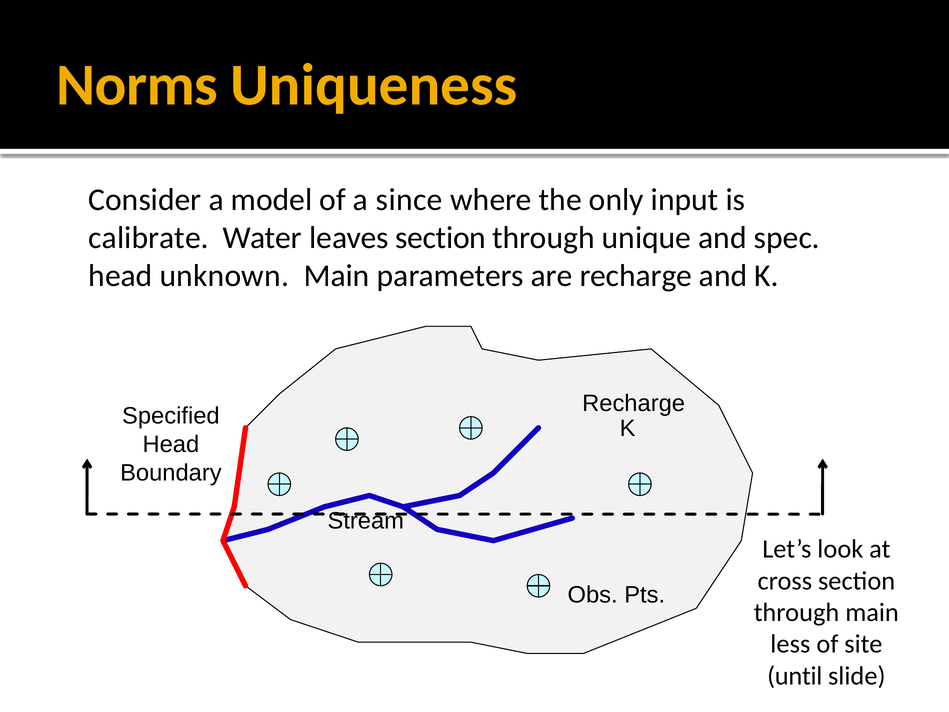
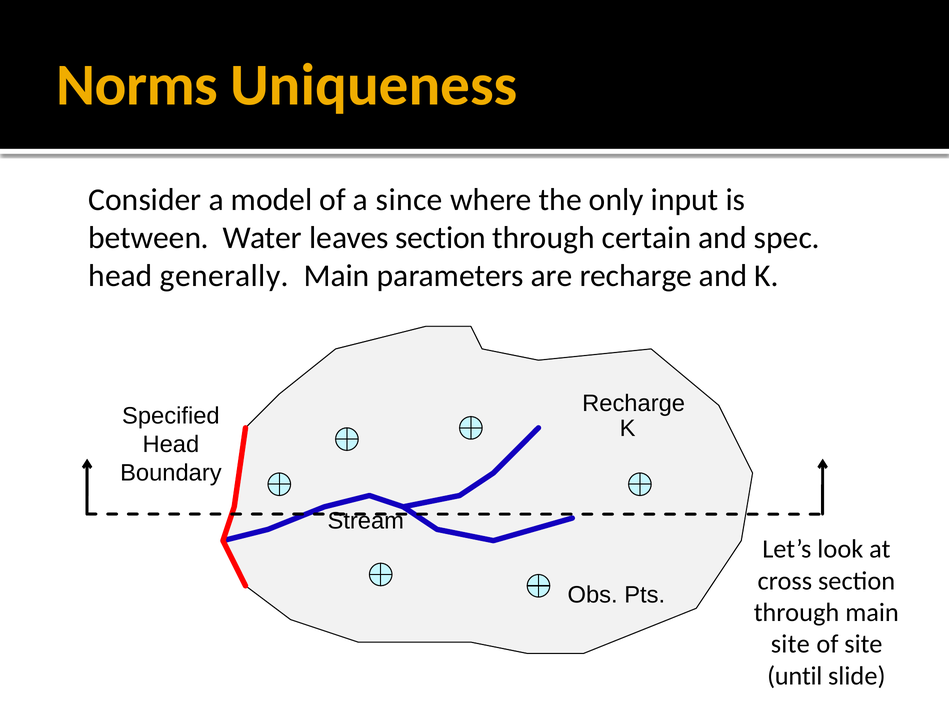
calibrate: calibrate -> between
unique: unique -> certain
unknown: unknown -> generally
less at (790, 644): less -> site
